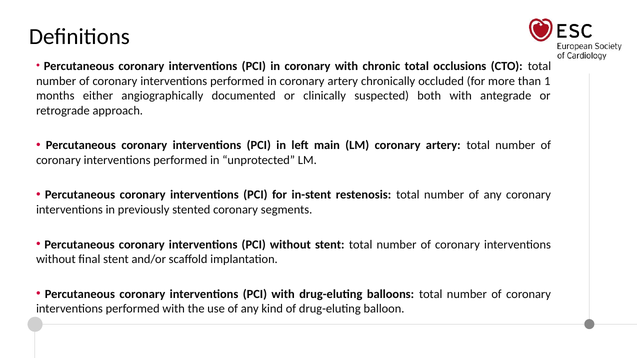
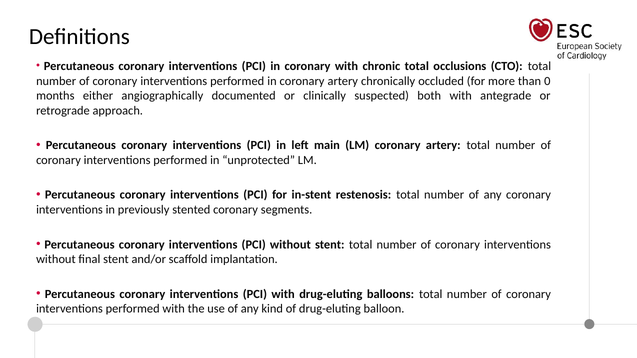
1: 1 -> 0
